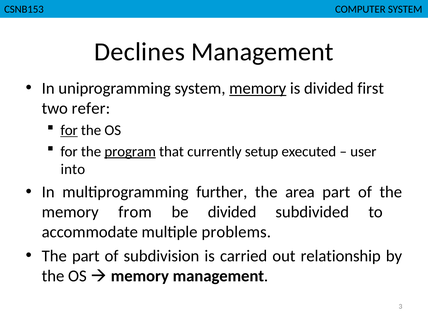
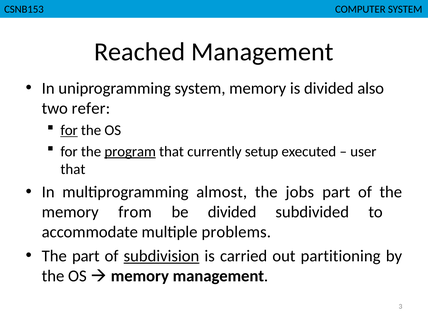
Declines: Declines -> Reached
memory at (258, 88) underline: present -> none
first: first -> also
into at (73, 169): into -> that
further: further -> almost
area: area -> jobs
subdivision underline: none -> present
relationship: relationship -> partitioning
